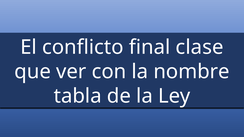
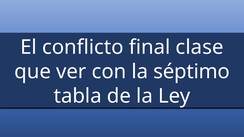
nombre: nombre -> séptimo
